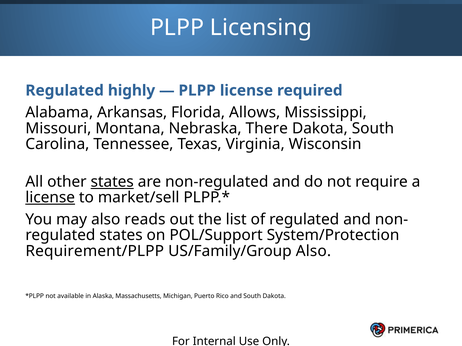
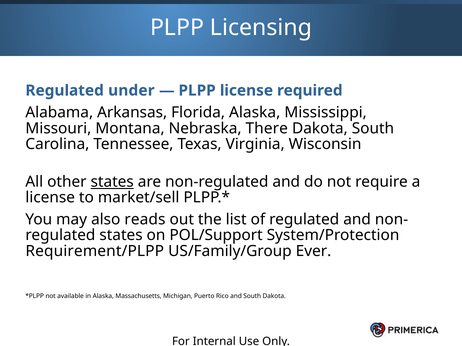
highly: highly -> under
Florida Allows: Allows -> Alaska
license at (50, 198) underline: present -> none
US/Family/Group Also: Also -> Ever
